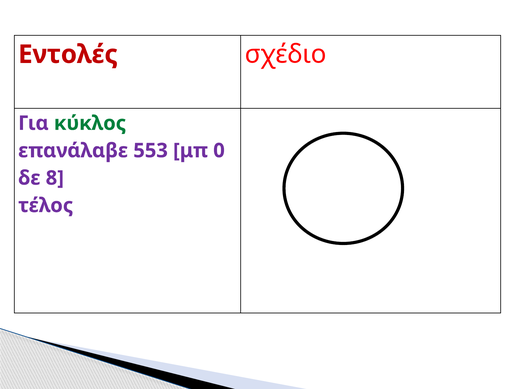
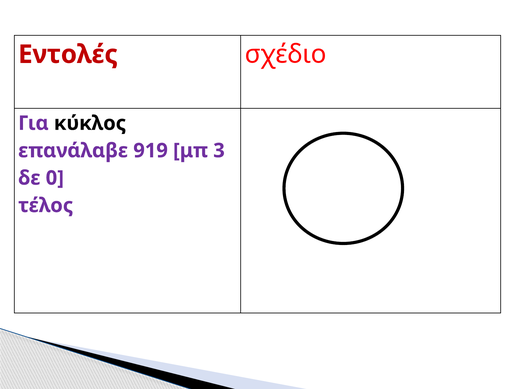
κύκλος colour: green -> black
553: 553 -> 919
0: 0 -> 3
8: 8 -> 0
